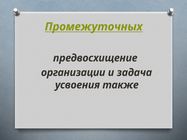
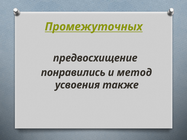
организации: организации -> понравились
задача: задача -> метод
